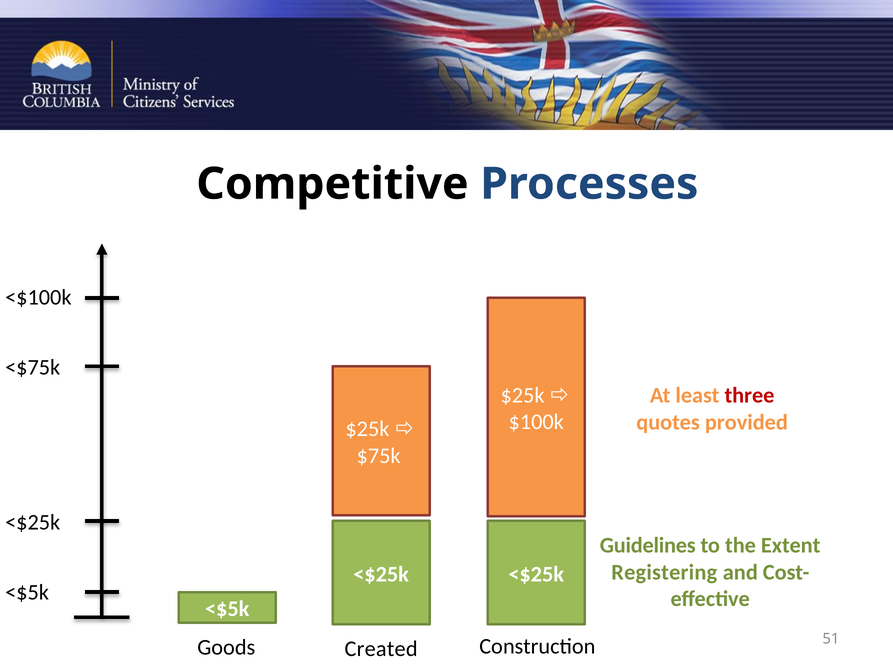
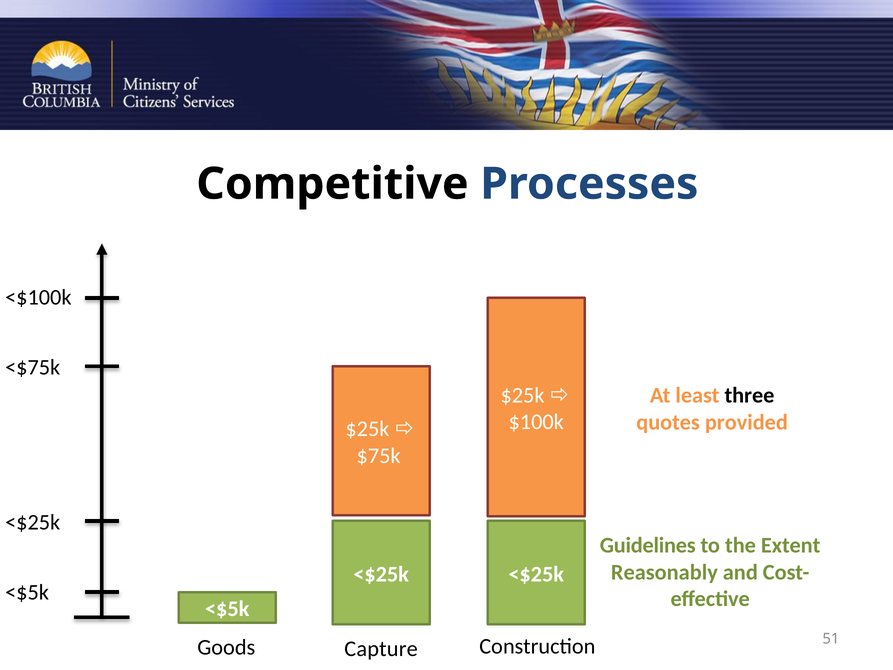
three colour: red -> black
Registering: Registering -> Reasonably
Created: Created -> Capture
